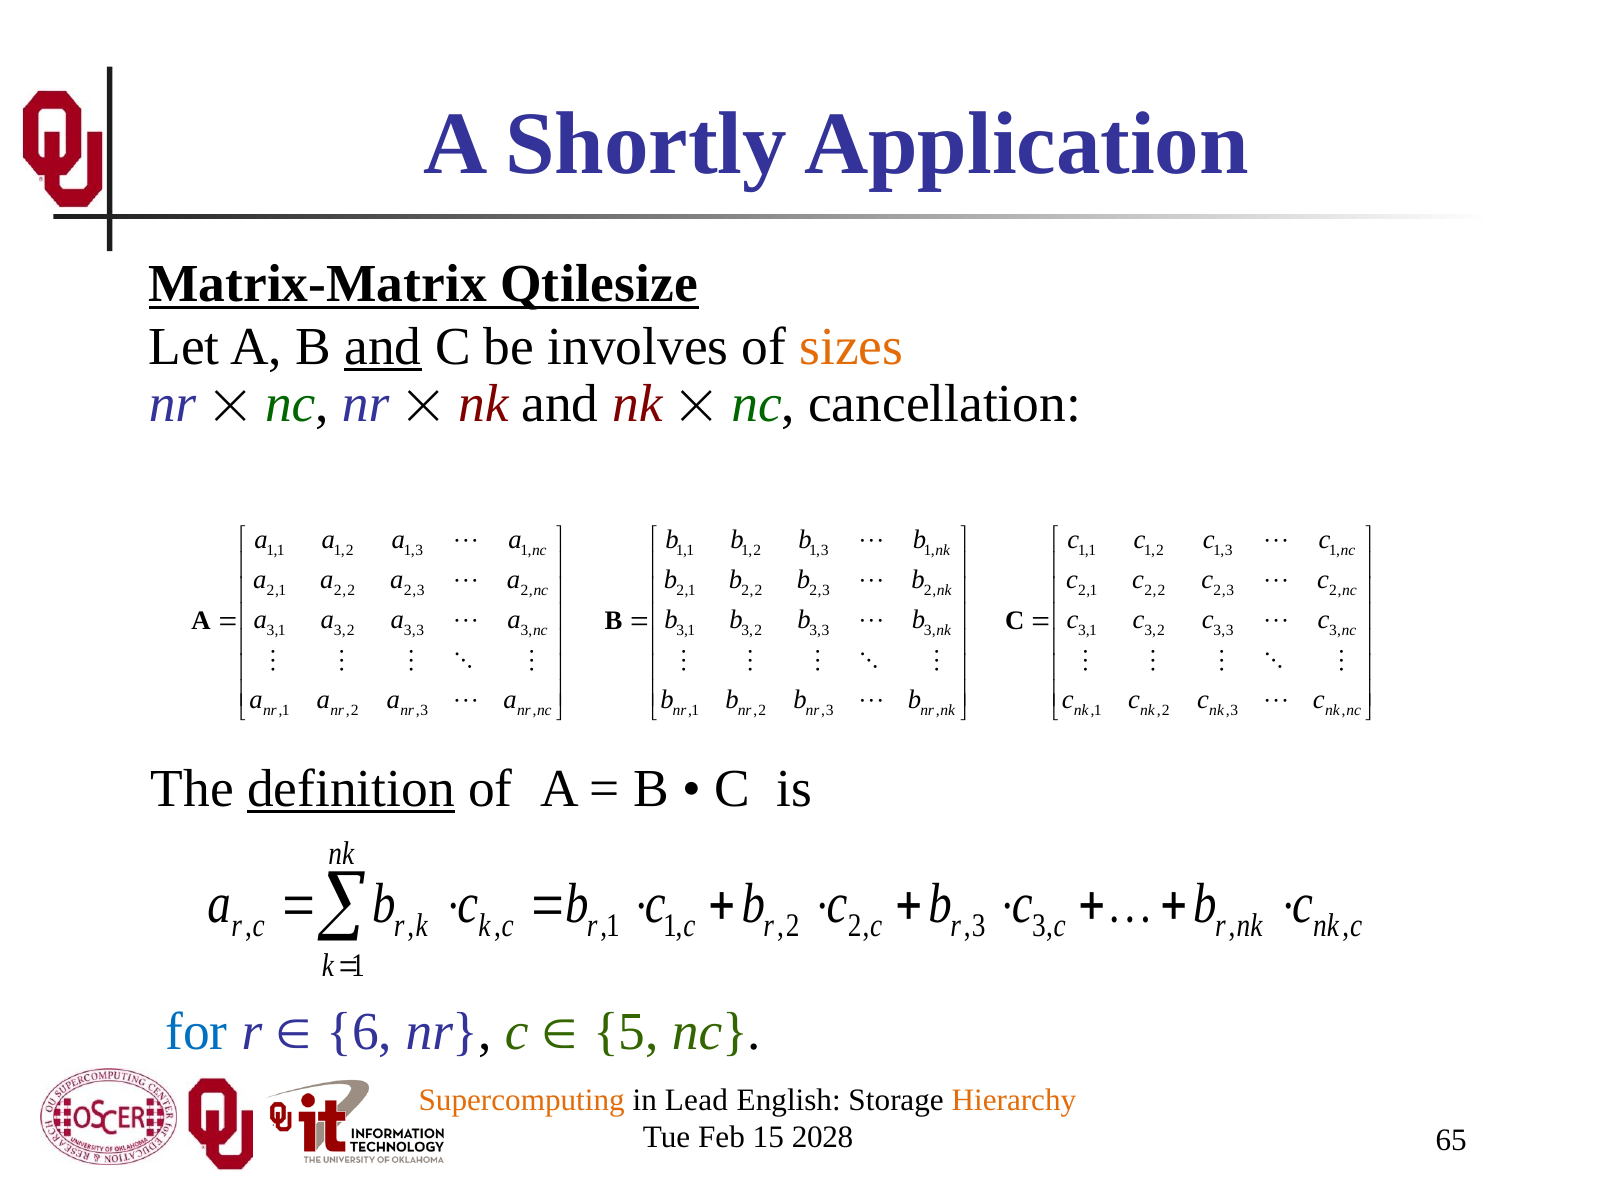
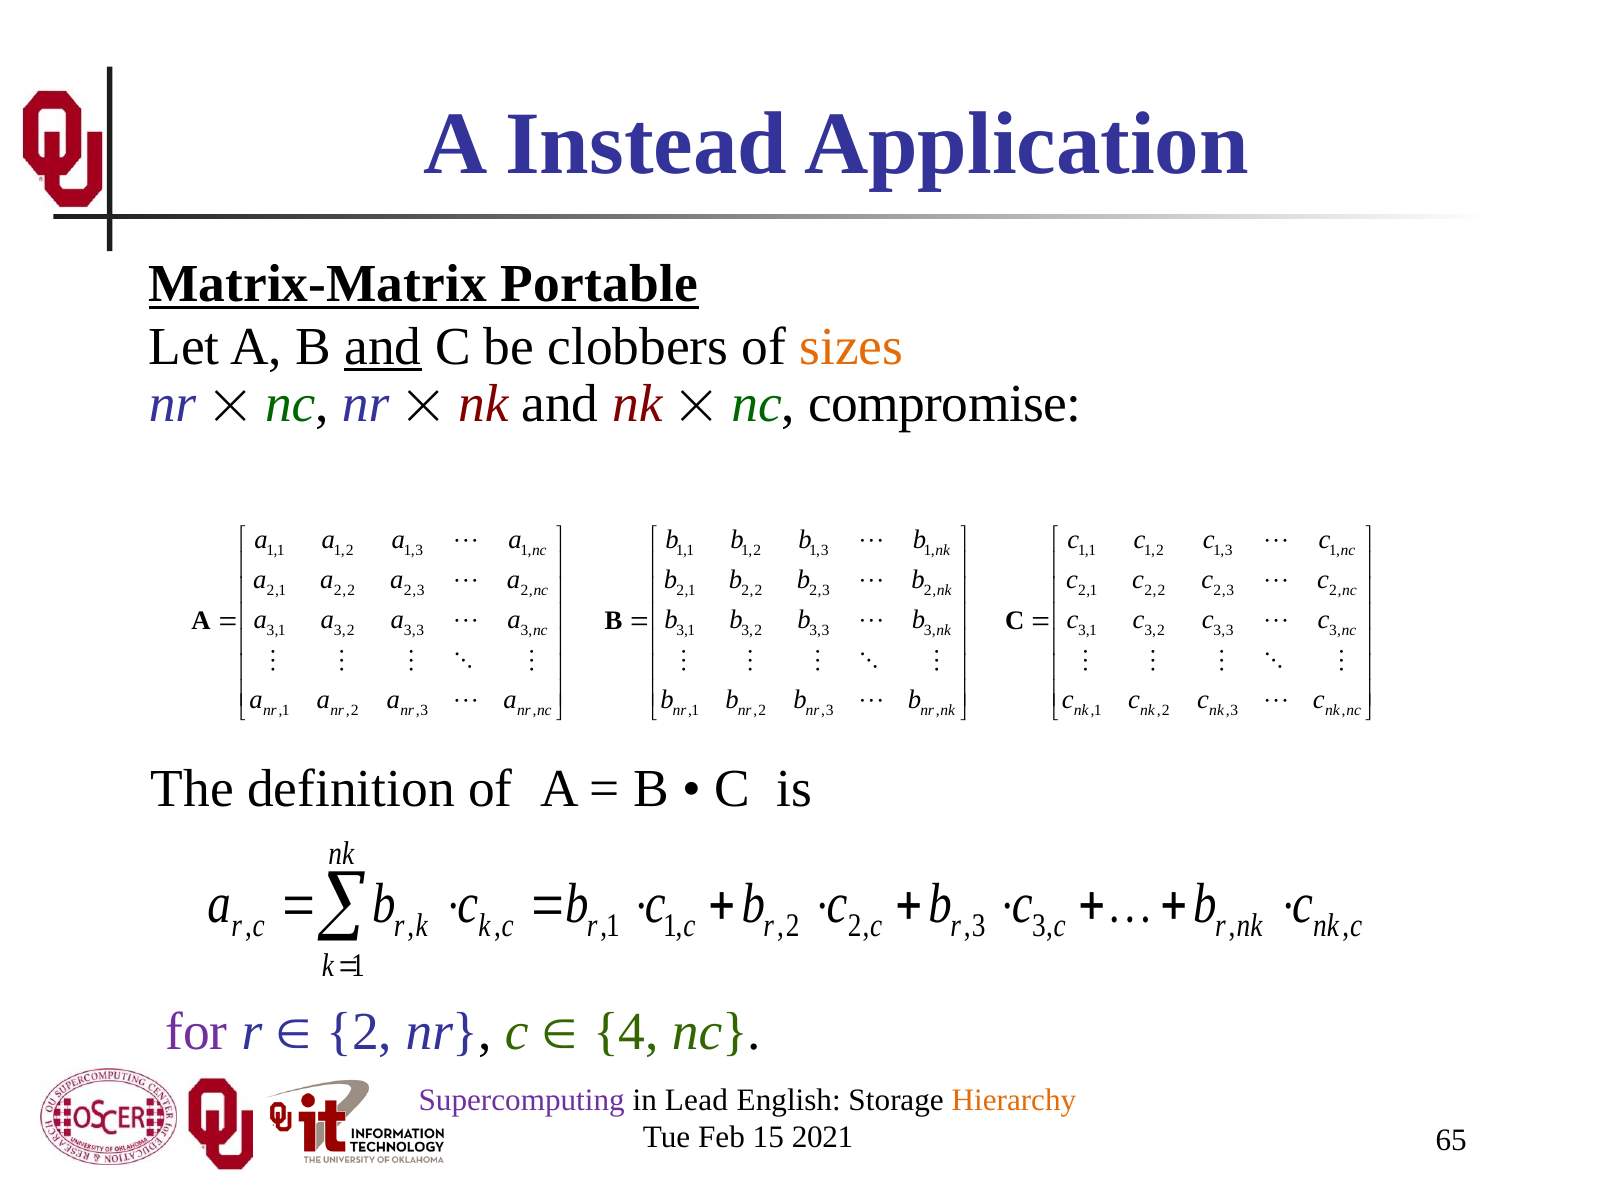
Shortly: Shortly -> Instead
Qtilesize: Qtilesize -> Portable
involves: involves -> clobbers
cancellation: cancellation -> compromise
definition underline: present -> none
for colour: blue -> purple
6 at (360, 1032): 6 -> 2
5: 5 -> 4
Supercomputing colour: orange -> purple
2028: 2028 -> 2021
